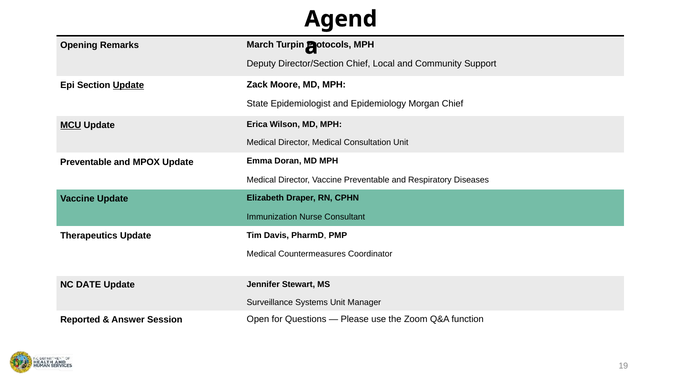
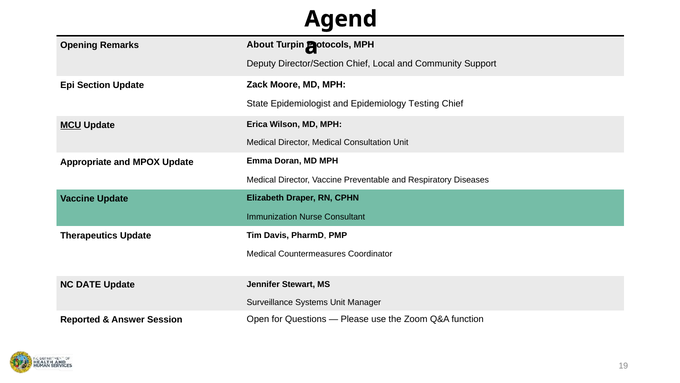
March: March -> About
Update at (128, 85) underline: present -> none
Morgan: Morgan -> Testing
Preventable at (86, 162): Preventable -> Appropriate
